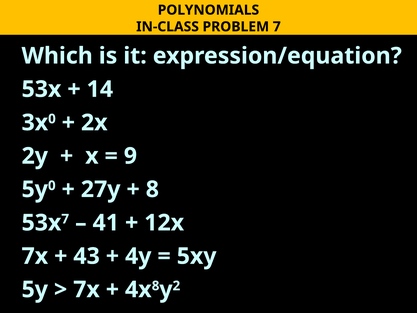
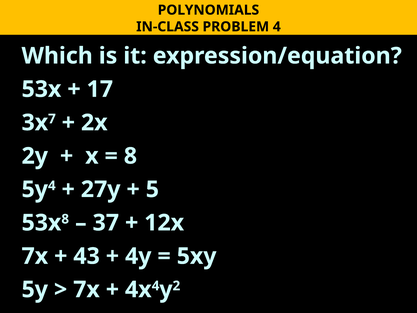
PROBLEM 7: 7 -> 4
14: 14 -> 17
0 at (52, 119): 0 -> 7
9 at (130, 156): 9 -> 8
5y 0: 0 -> 4
8 at (152, 189): 8 -> 5
53x 7: 7 -> 8
41: 41 -> 37
8 at (156, 286): 8 -> 4
